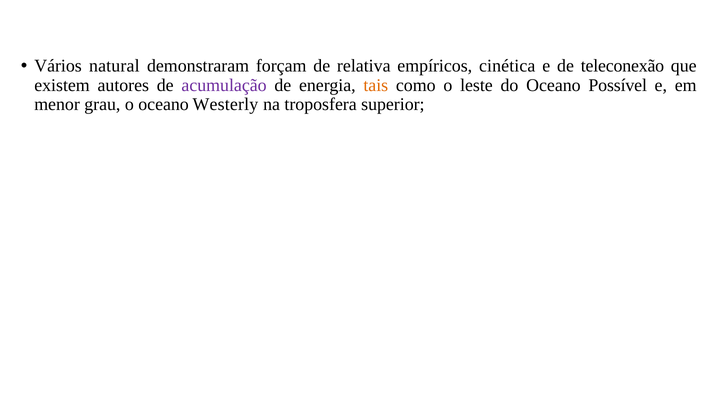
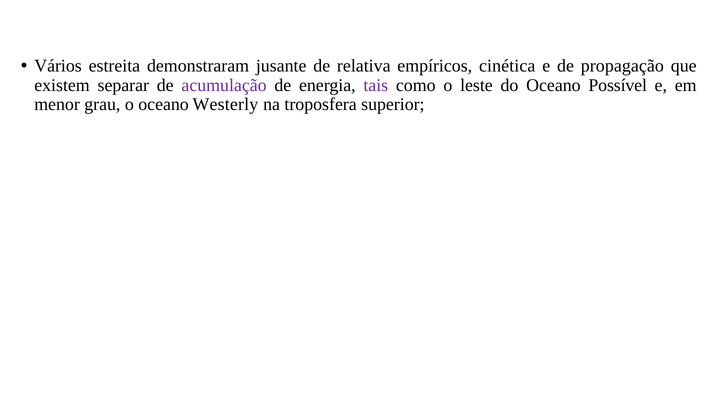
natural: natural -> estreita
forçam: forçam -> jusante
teleconexão: teleconexão -> propagação
autores: autores -> separar
tais colour: orange -> purple
